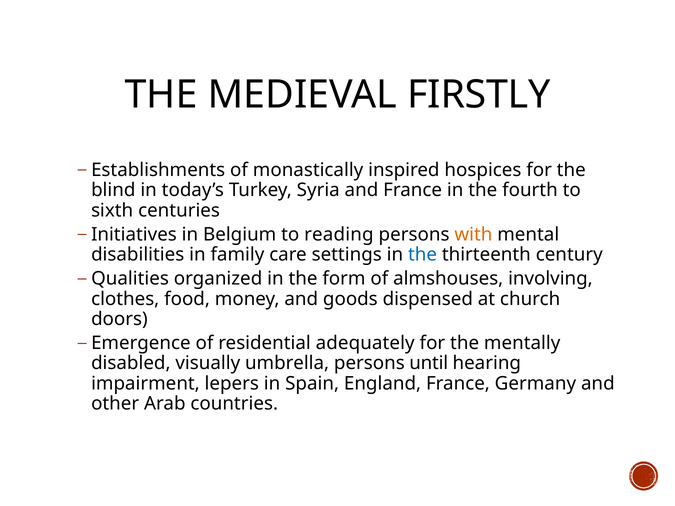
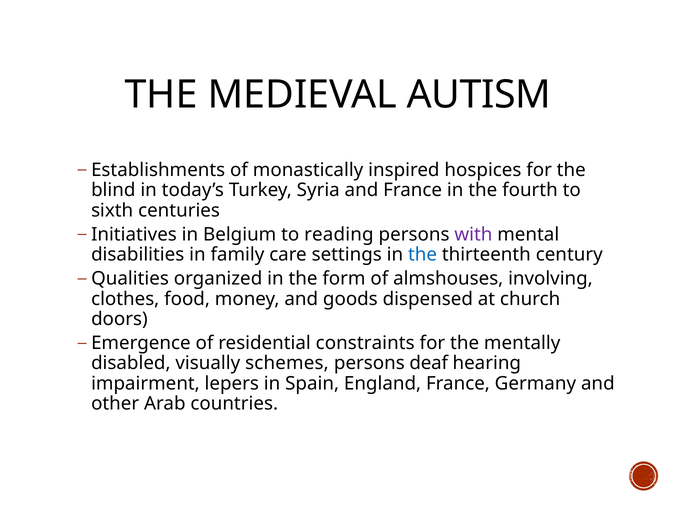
FIRSTLY: FIRSTLY -> AUTISM
with colour: orange -> purple
adequately: adequately -> constraints
umbrella: umbrella -> schemes
until: until -> deaf
